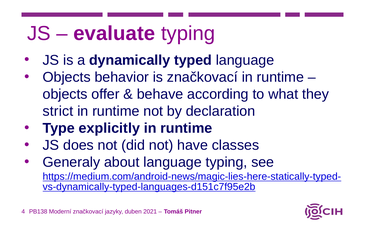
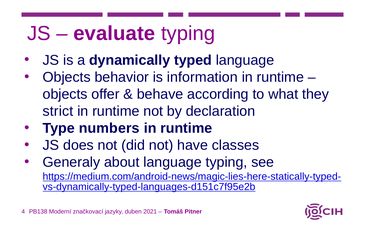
is značkovací: značkovací -> information
explicitly: explicitly -> numbers
